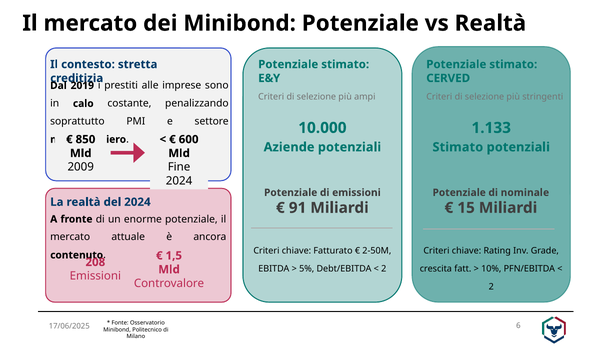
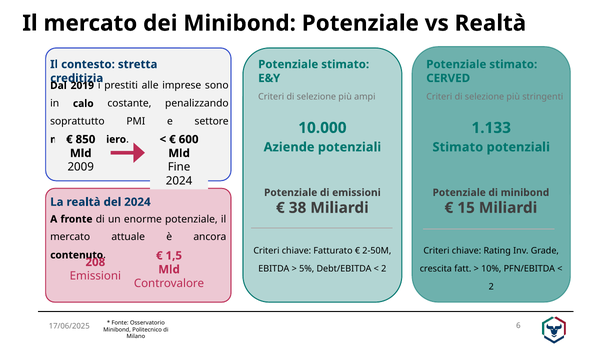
di nominale: nominale -> minibond
91: 91 -> 38
